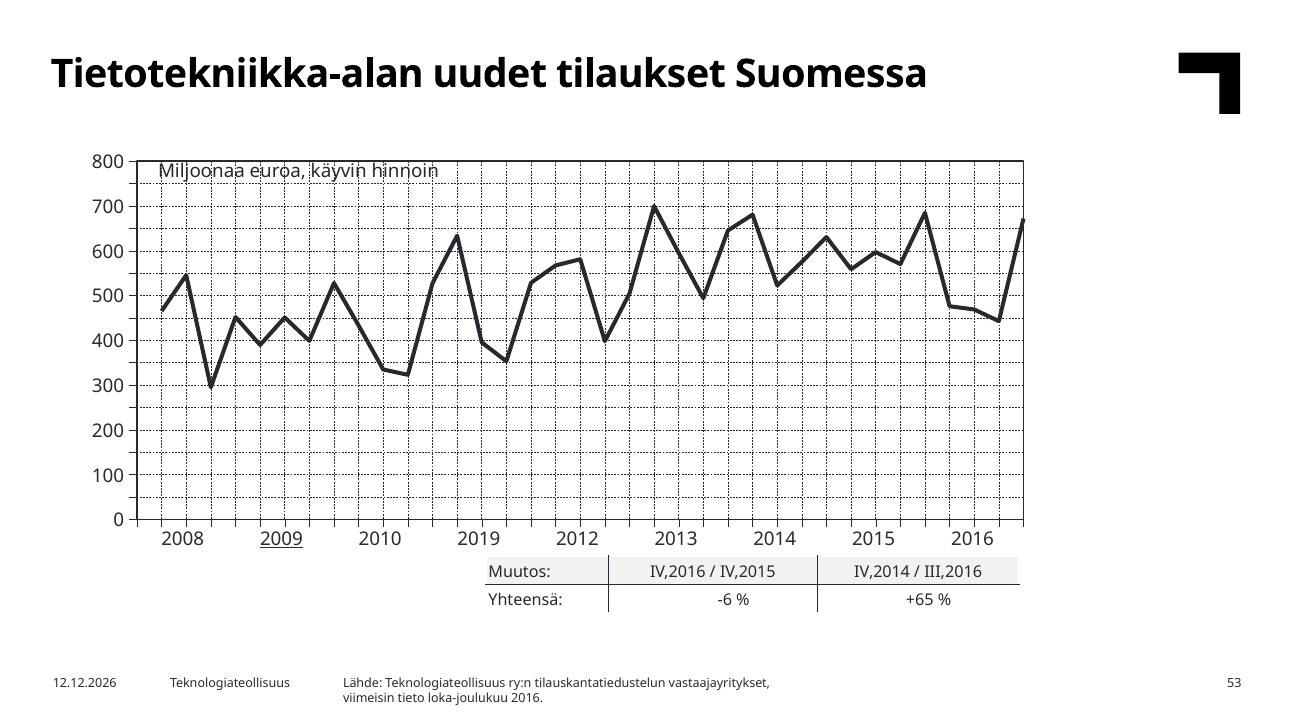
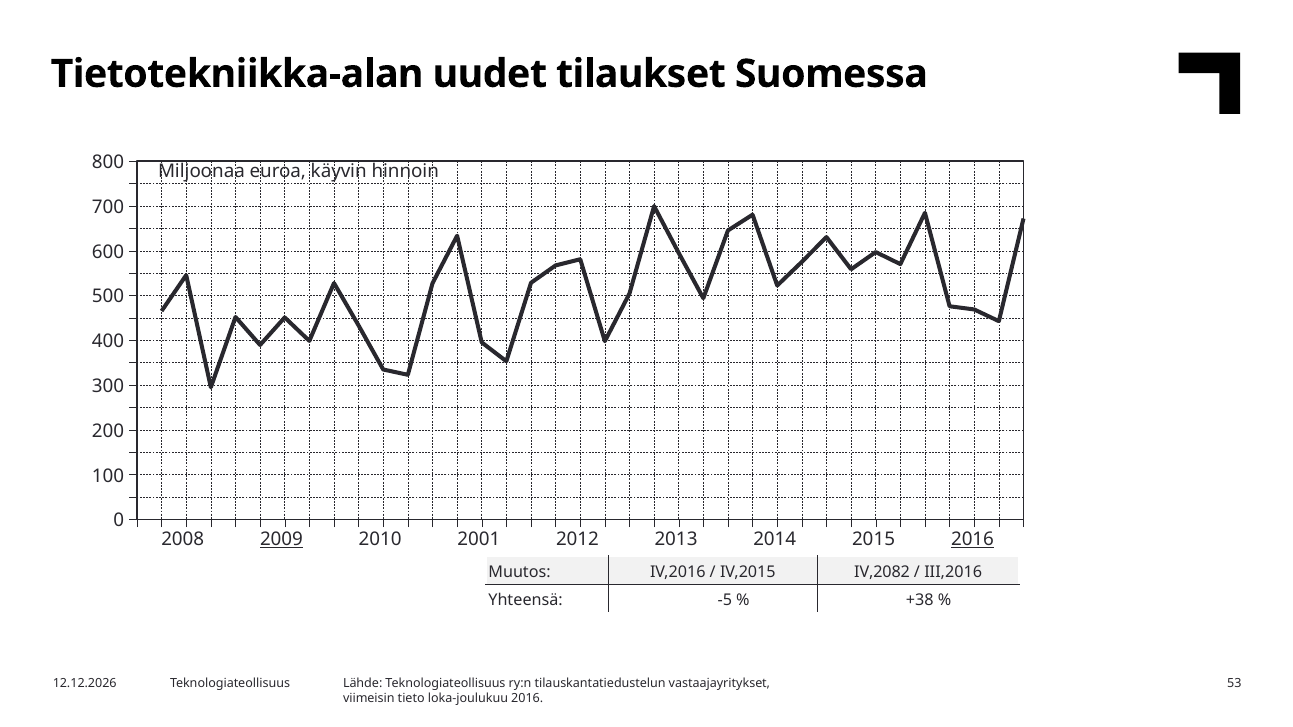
2019: 2019 -> 2001
2016 at (973, 540) underline: none -> present
IV,2014: IV,2014 -> IV,2082
-6: -6 -> -5
+65: +65 -> +38
